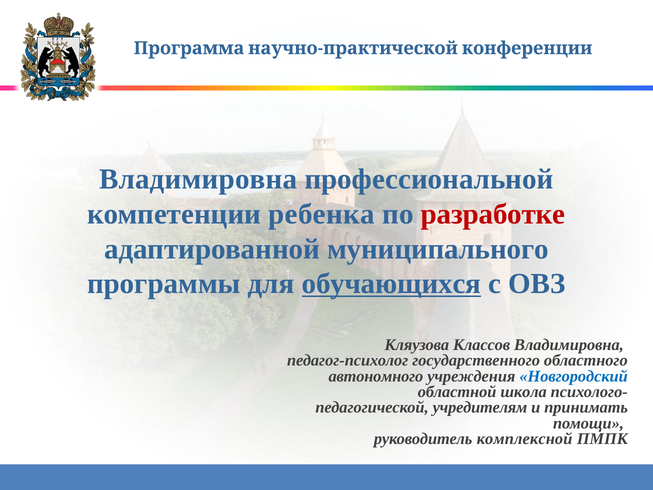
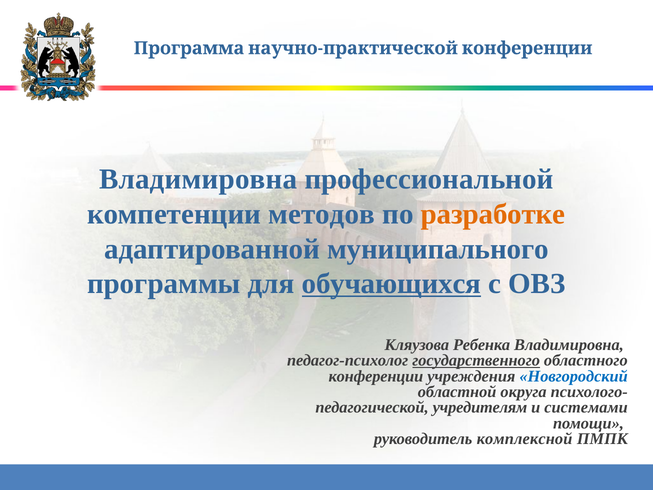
ребенка: ребенка -> методов
разработке colour: red -> orange
Классов: Классов -> Ребенка
государственного underline: none -> present
автономного: автономного -> конференции
школа: школа -> округа
принимать: принимать -> системами
